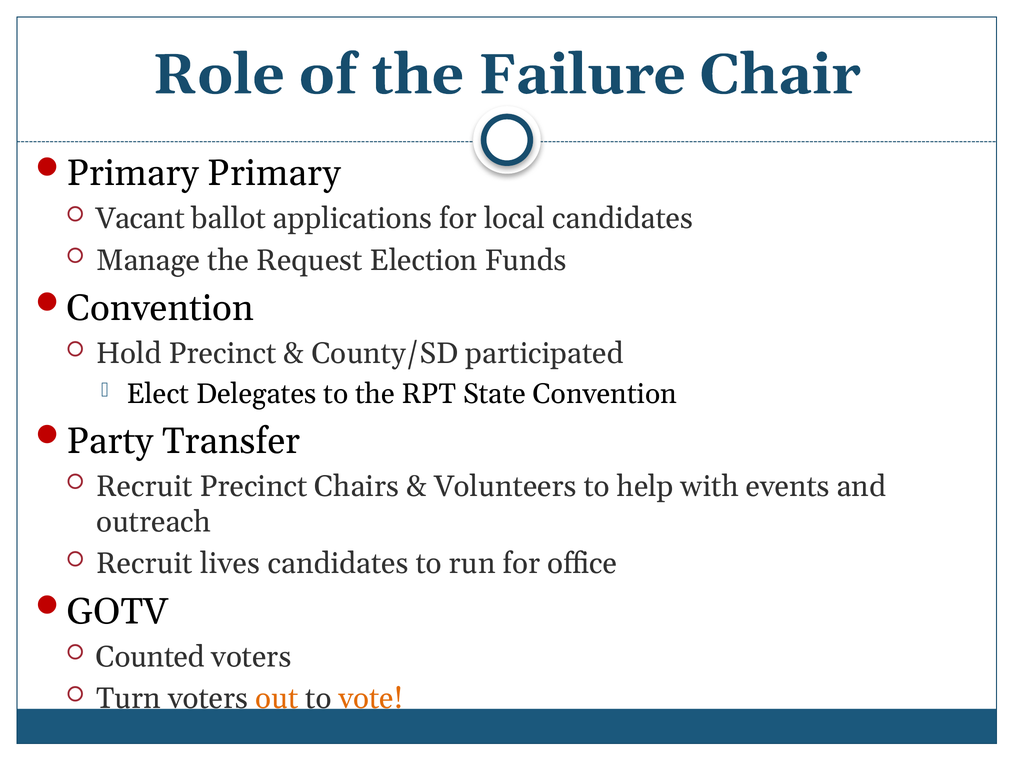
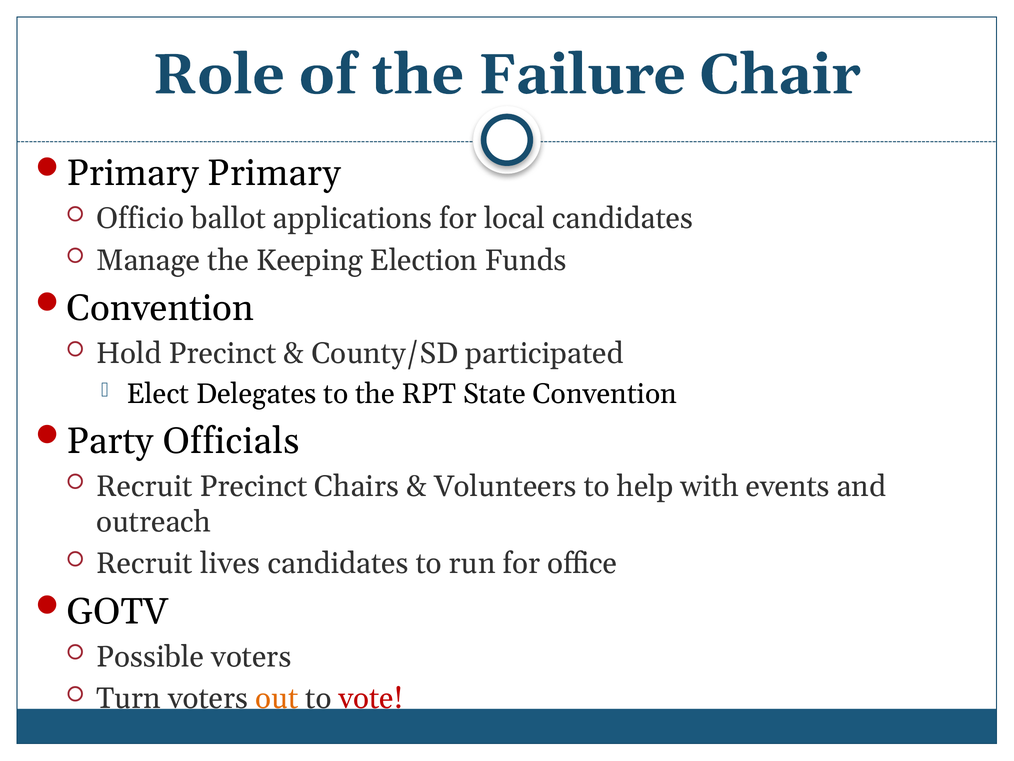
Vacant: Vacant -> Officio
Request: Request -> Keeping
Transfer: Transfer -> Officials
Counted: Counted -> Possible
vote colour: orange -> red
